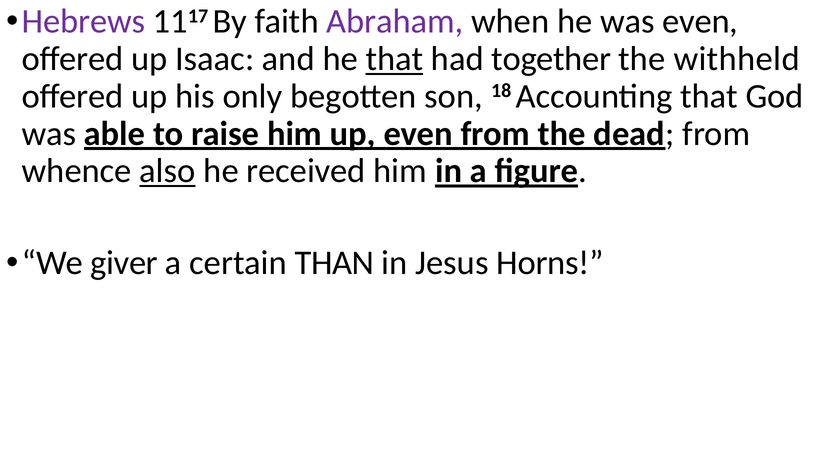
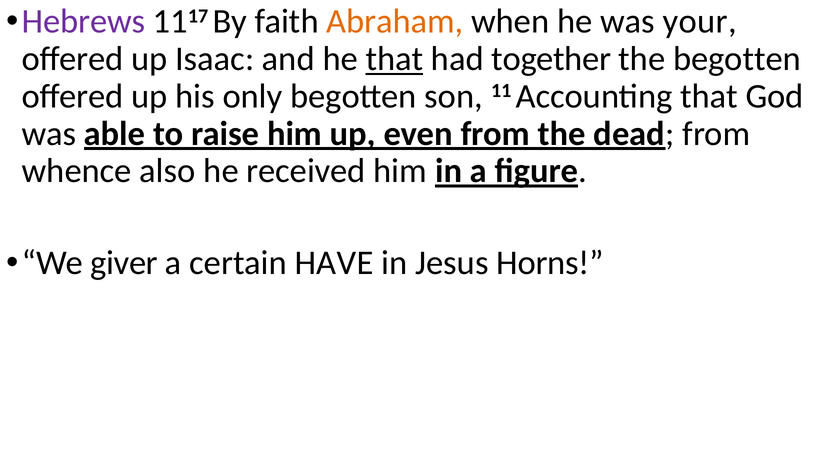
Abraham colour: purple -> orange
was even: even -> your
the withheld: withheld -> begotten
18: 18 -> 11
also underline: present -> none
THAN: THAN -> HAVE
